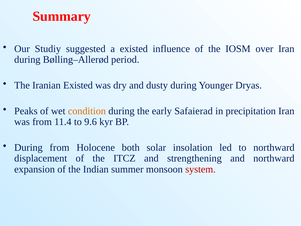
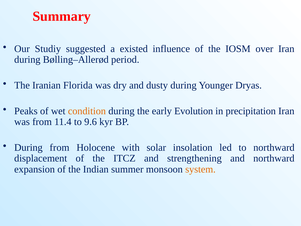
Iranian Existed: Existed -> Florida
Safaierad: Safaierad -> Evolution
both: both -> with
system colour: red -> orange
